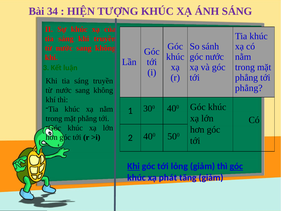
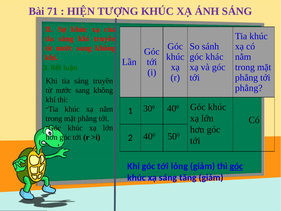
34: 34 -> 71
góc nước: nước -> khác
Khi at (134, 166) underline: present -> none
xạ phát: phát -> sáng
